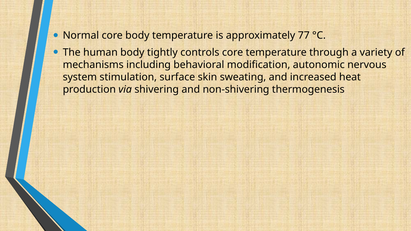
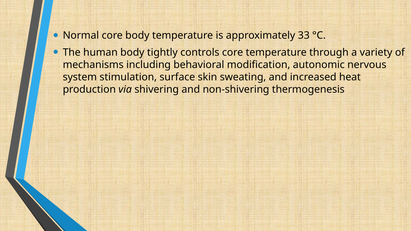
77: 77 -> 33
